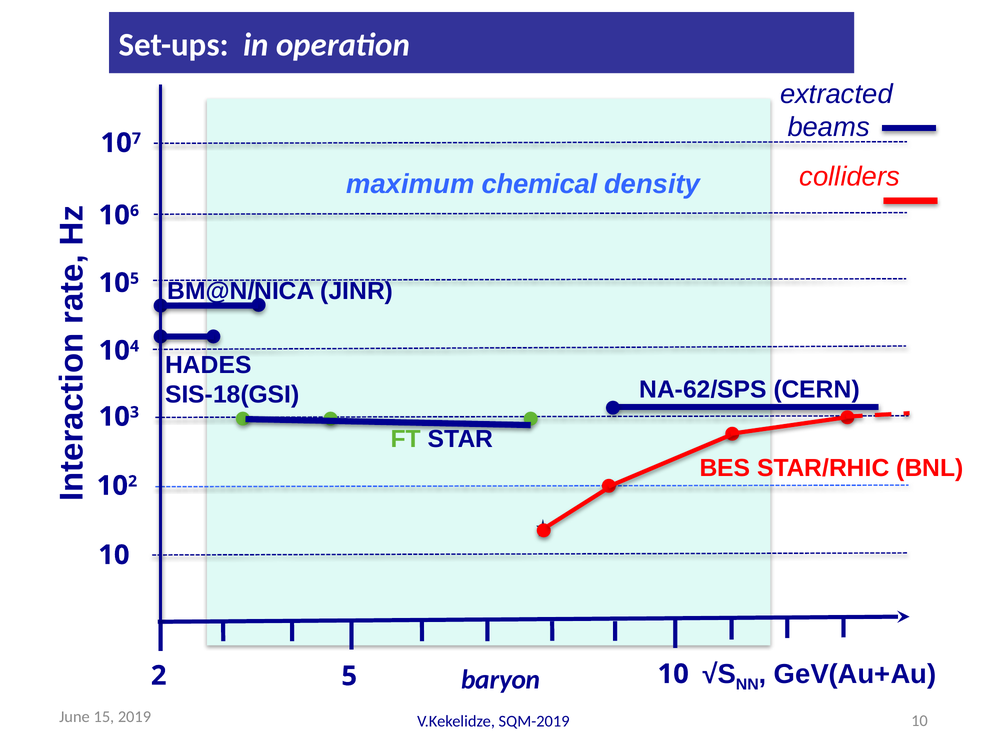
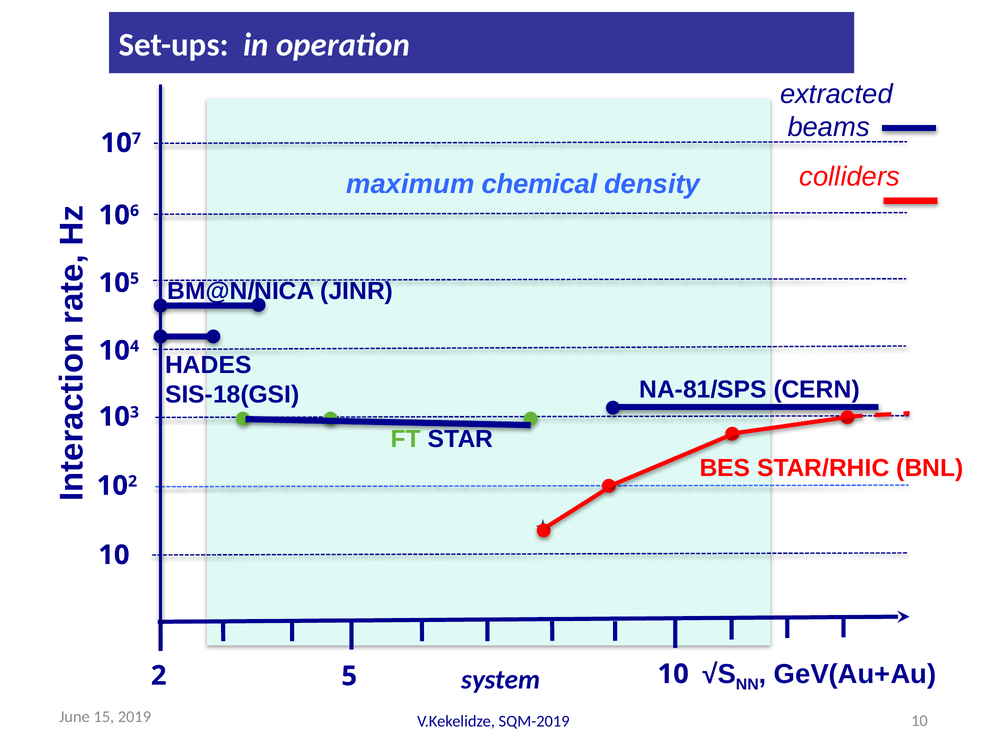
NA-62/SPS: NA-62/SPS -> NA-81/SPS
baryon: baryon -> system
